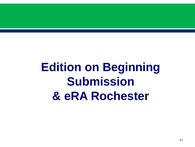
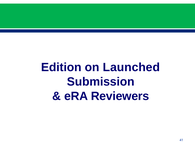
Beginning: Beginning -> Launched
Rochester: Rochester -> Reviewers
